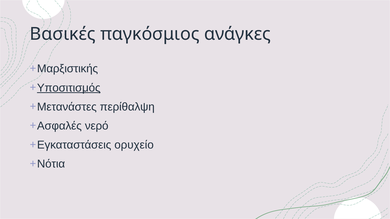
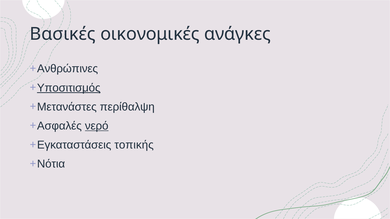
παγκόσμιος: παγκόσμιος -> οικονομικές
Μαρξιστικής: Μαρξιστικής -> Ανθρώπινες
νερό underline: none -> present
ορυχείο: ορυχείο -> τοπικής
